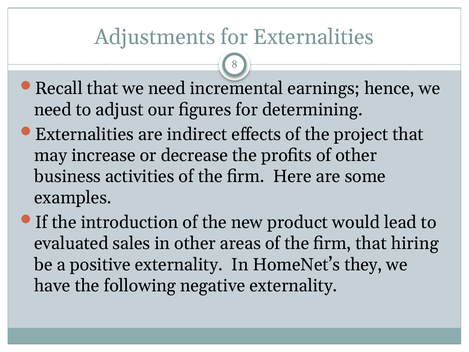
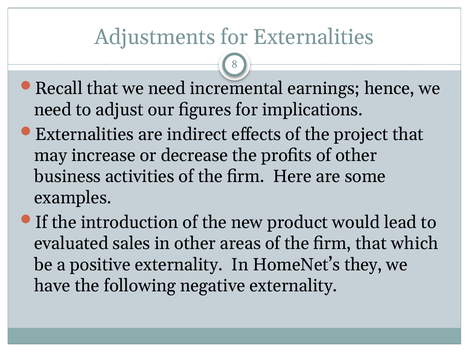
determining: determining -> implications
hiring: hiring -> which
